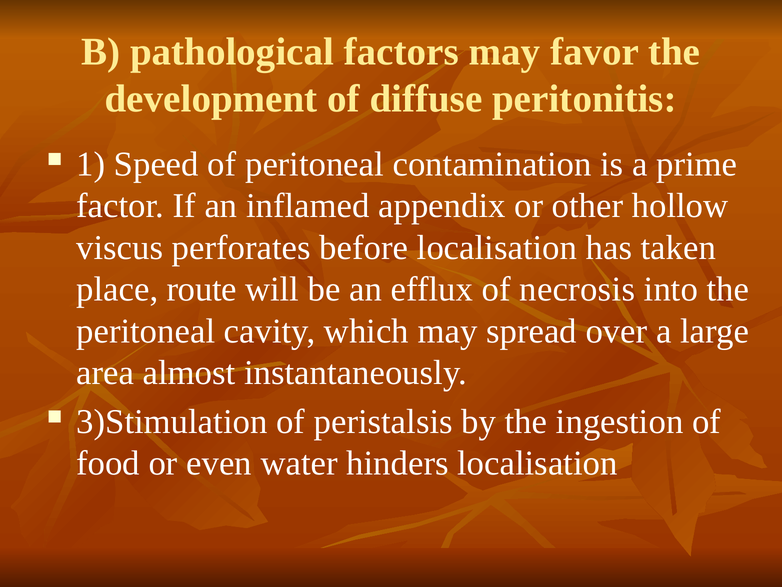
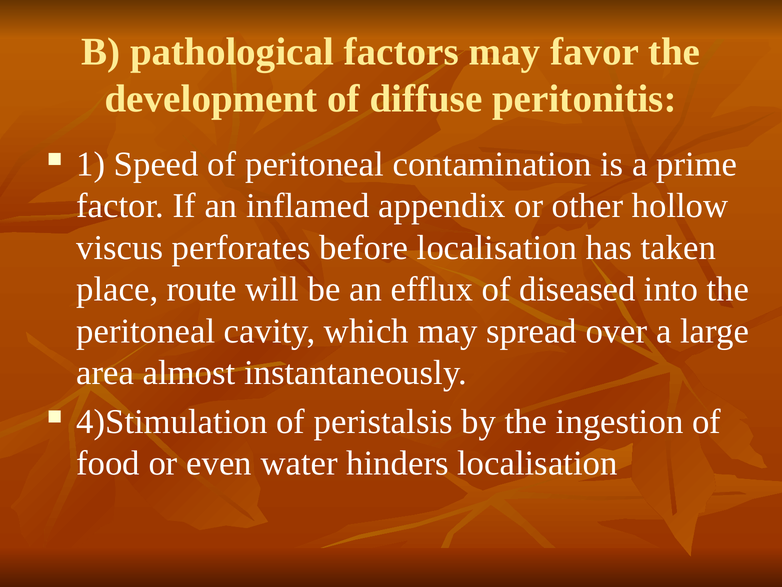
necrosis: necrosis -> diseased
3)Stimulation: 3)Stimulation -> 4)Stimulation
